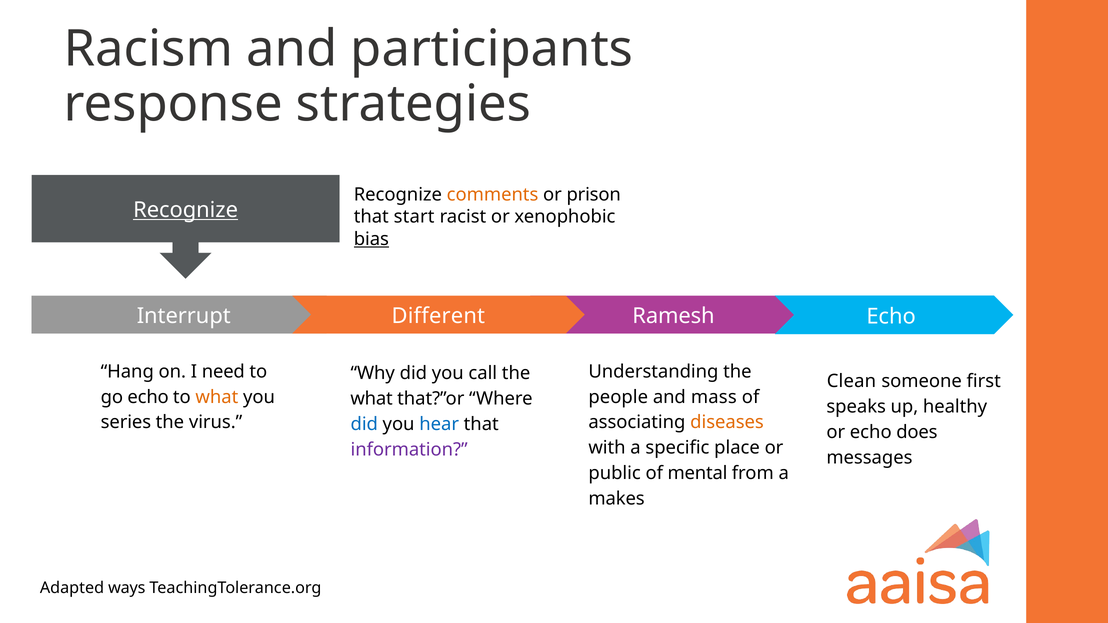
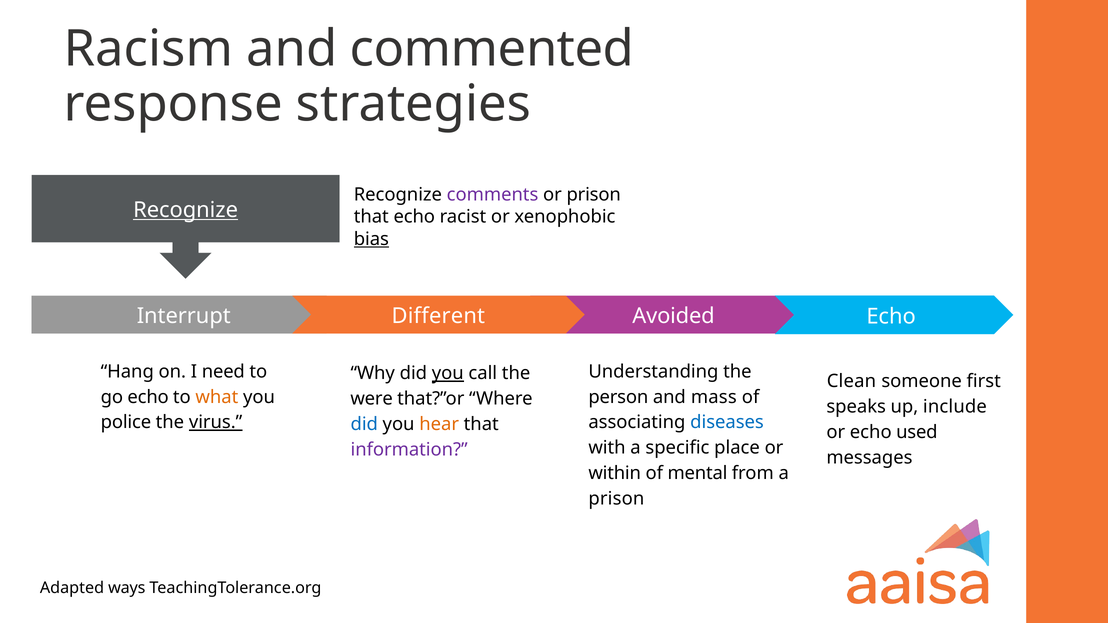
participants: participants -> commented
comments colour: orange -> purple
that start: start -> echo
Ramesh: Ramesh -> Avoided
you at (448, 374) underline: none -> present
people: people -> person
what at (372, 399): what -> were
healthy: healthy -> include
series: series -> police
virus underline: none -> present
diseases colour: orange -> blue
hear colour: blue -> orange
does: does -> used
public: public -> within
makes at (617, 499): makes -> prison
